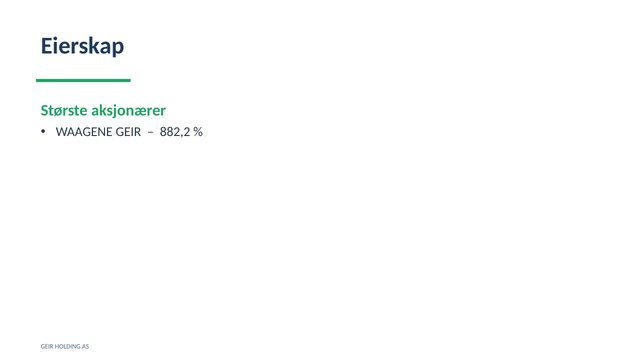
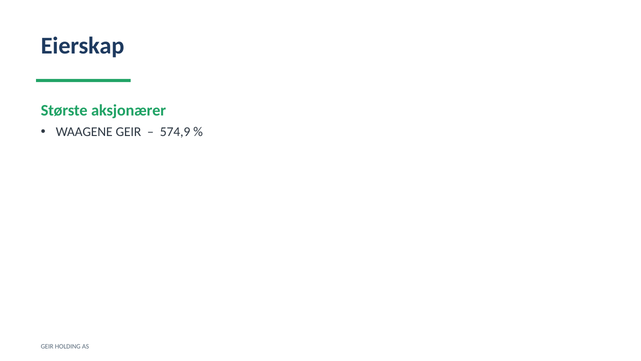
882,2: 882,2 -> 574,9
